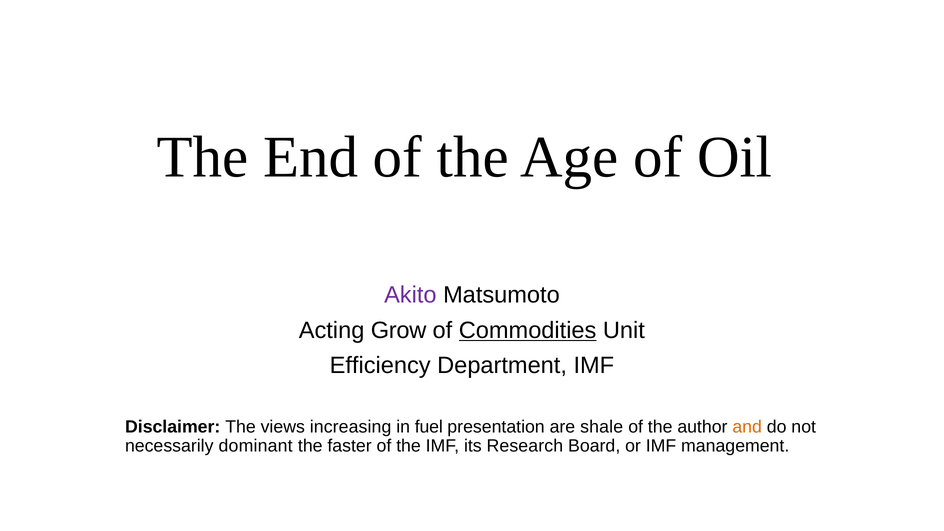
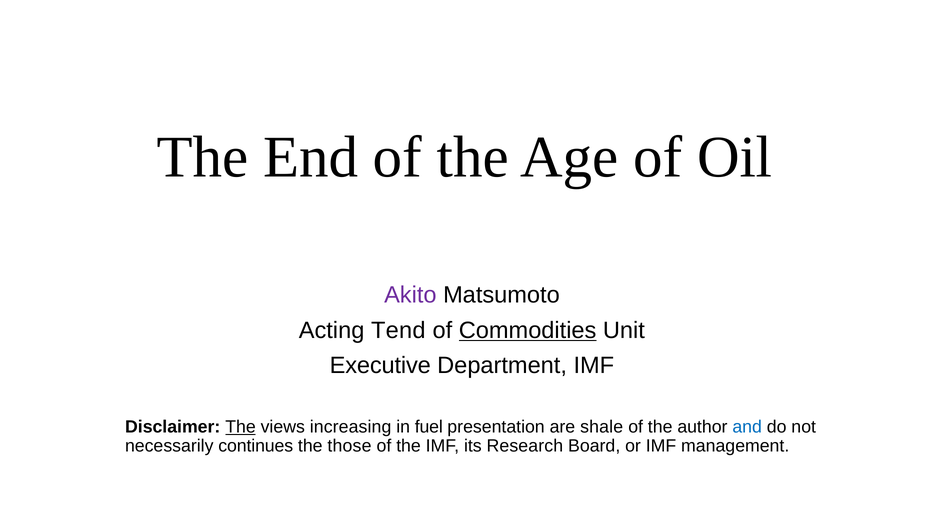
Grow: Grow -> Tend
Efficiency: Efficiency -> Executive
The at (241, 427) underline: none -> present
and colour: orange -> blue
dominant: dominant -> continues
faster: faster -> those
